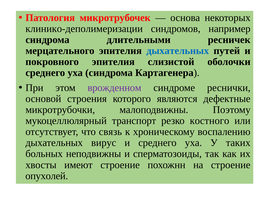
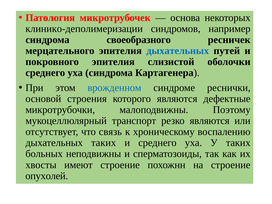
длительными: длительными -> своеобразного
врожденном colour: purple -> blue
резко костного: костного -> являются
дыхательных вирус: вирус -> таких
